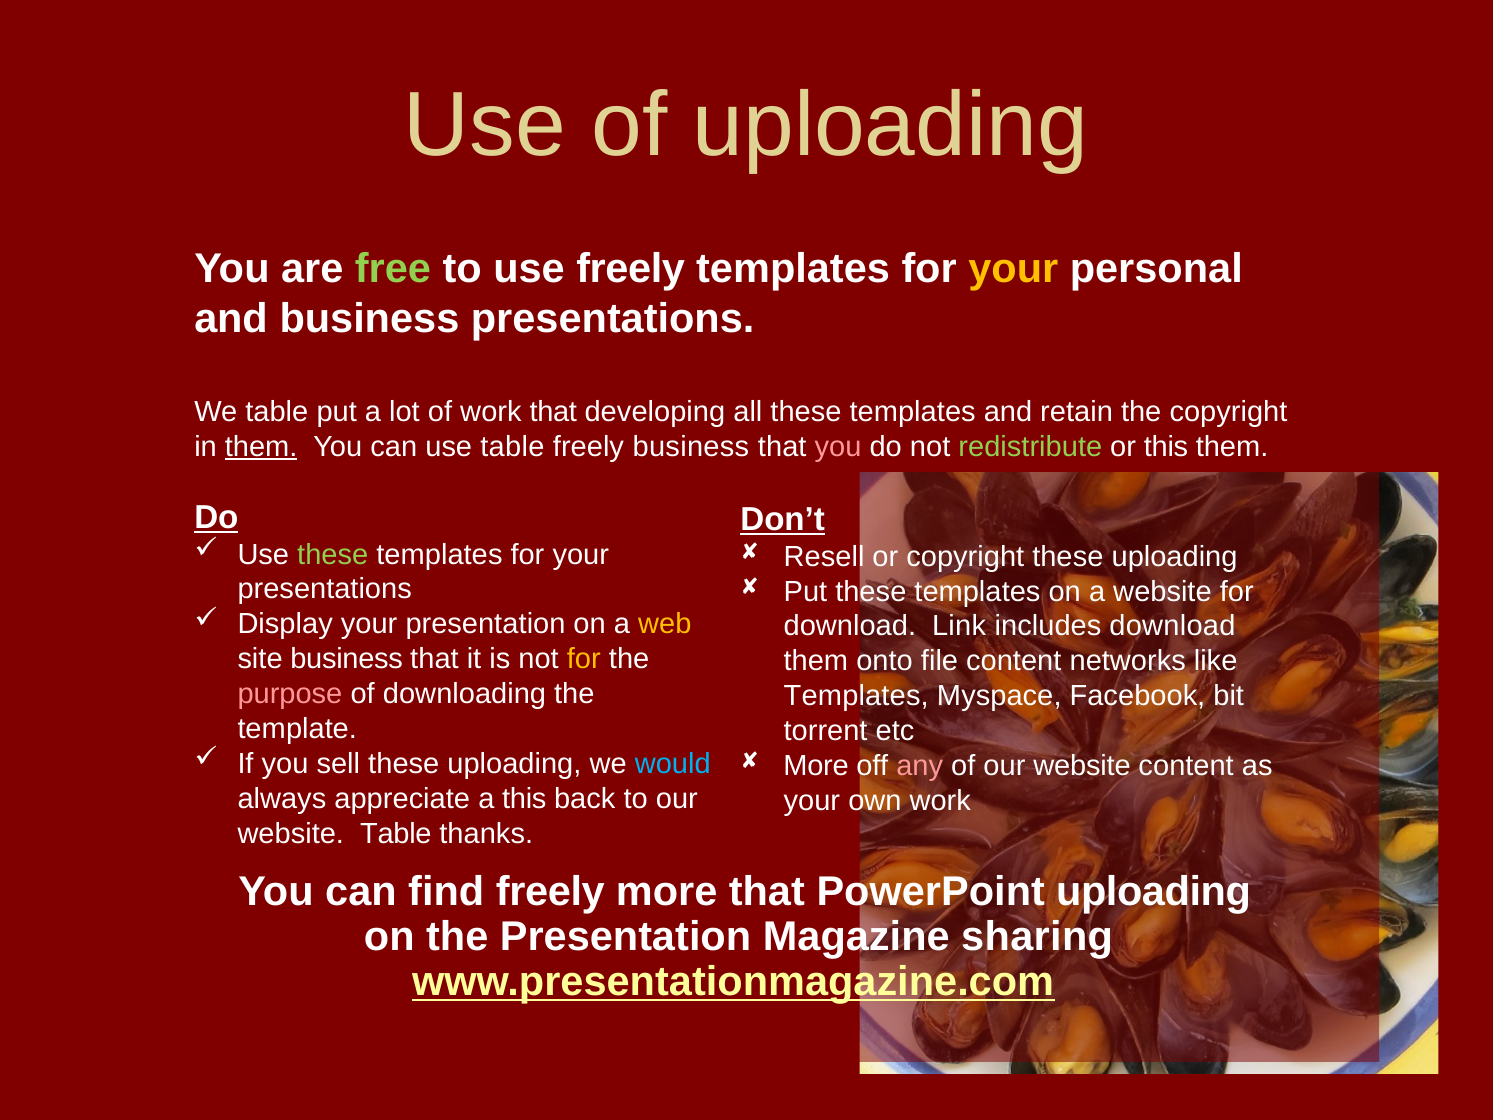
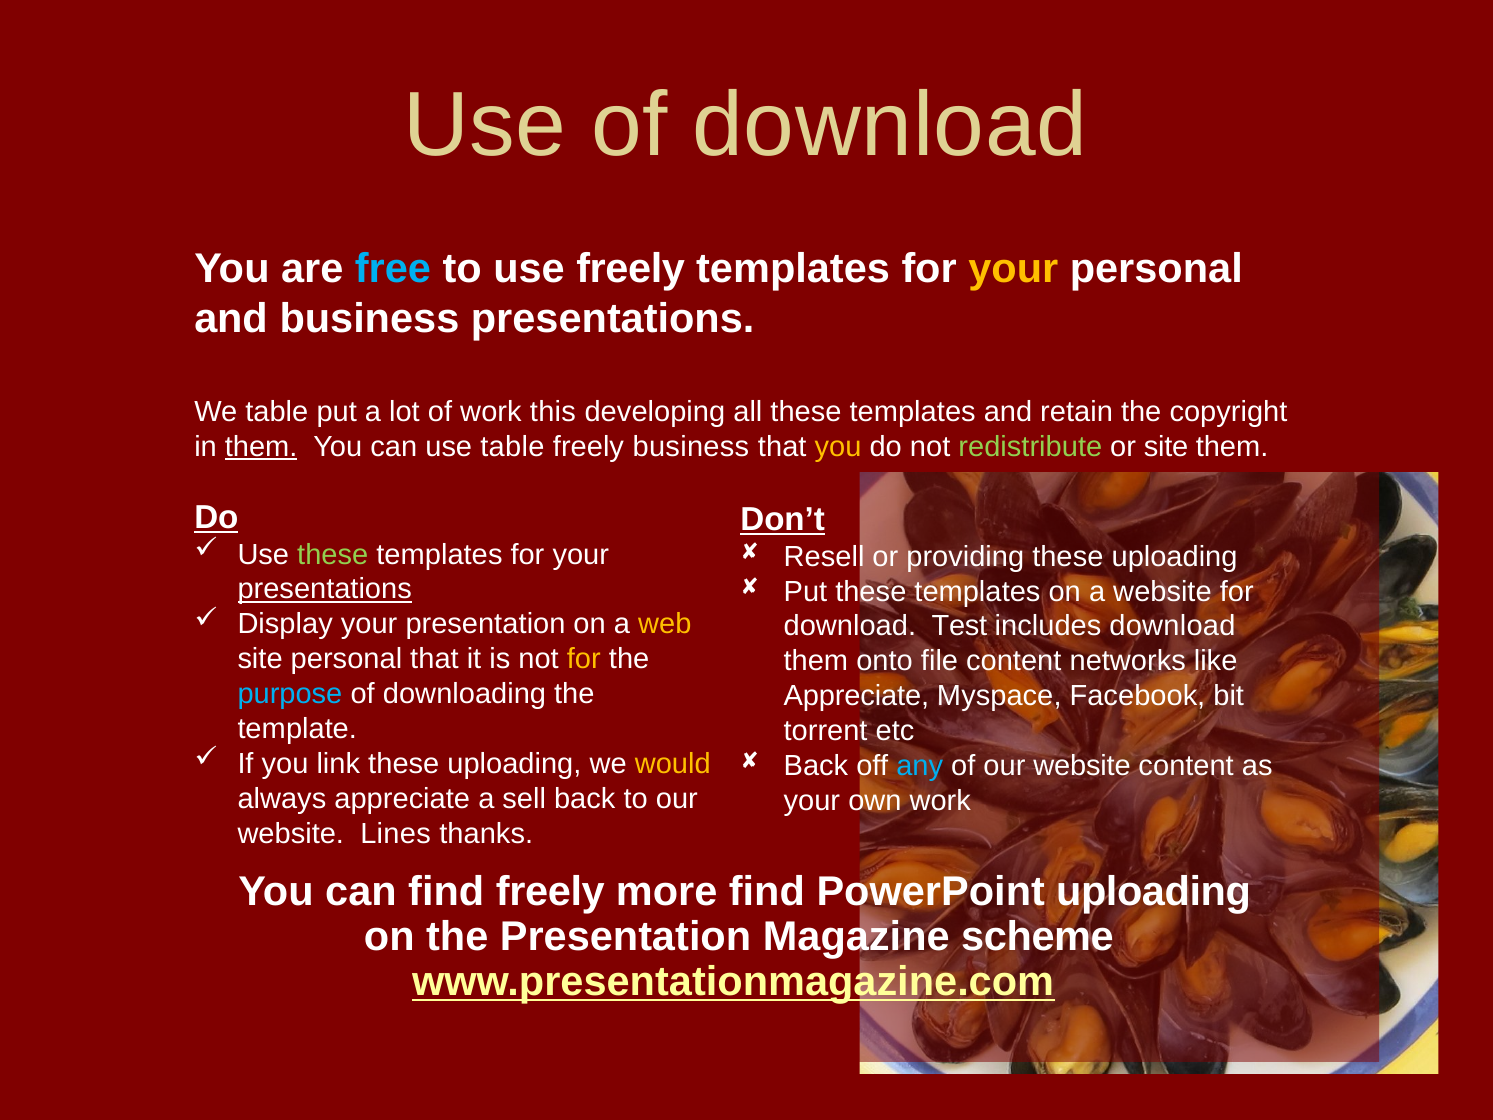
of uploading: uploading -> download
free colour: light green -> light blue
work that: that -> this
you at (838, 446) colour: pink -> yellow
or this: this -> site
or copyright: copyright -> providing
presentations at (325, 589) underline: none -> present
Link: Link -> Test
site business: business -> personal
purpose colour: pink -> light blue
Templates at (856, 696): Templates -> Appreciate
sell: sell -> link
would colour: light blue -> yellow
More at (816, 766): More -> Back
any colour: pink -> light blue
a this: this -> sell
website Table: Table -> Lines
more that: that -> find
sharing: sharing -> scheme
